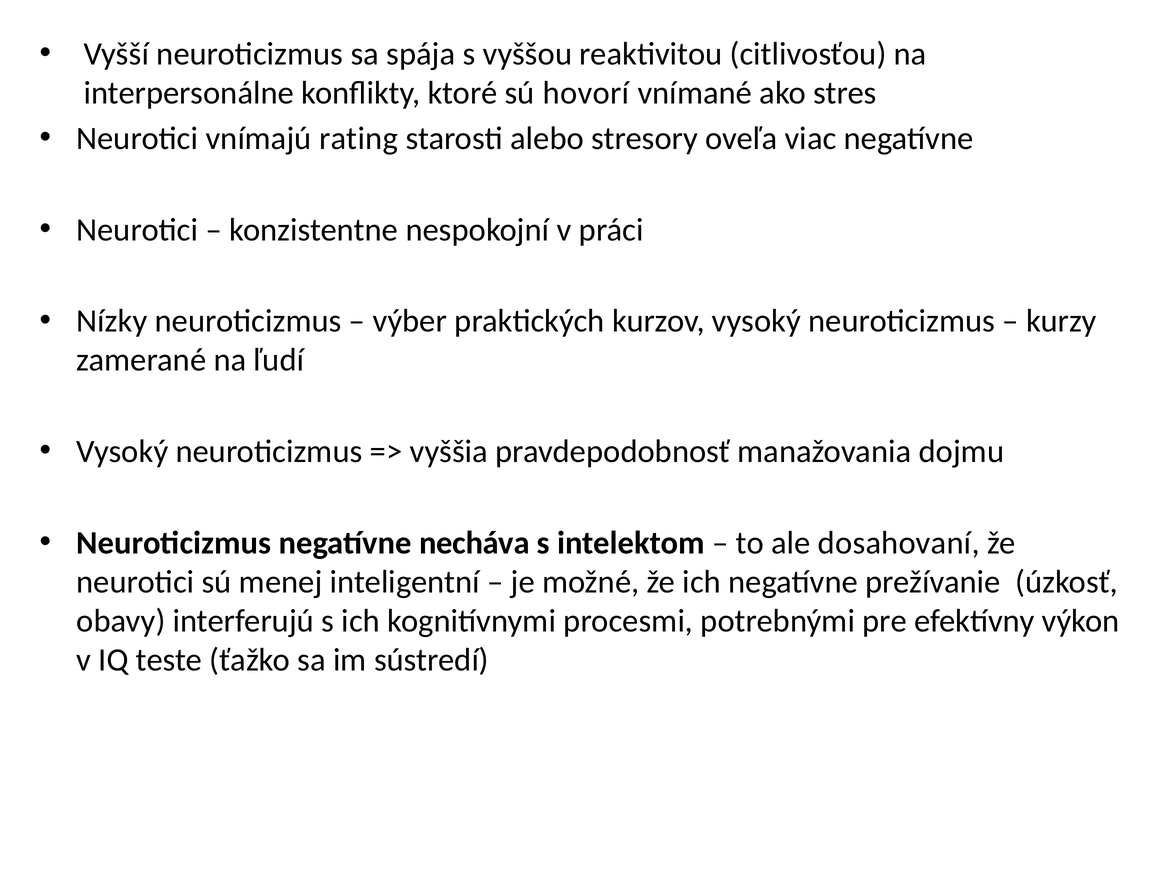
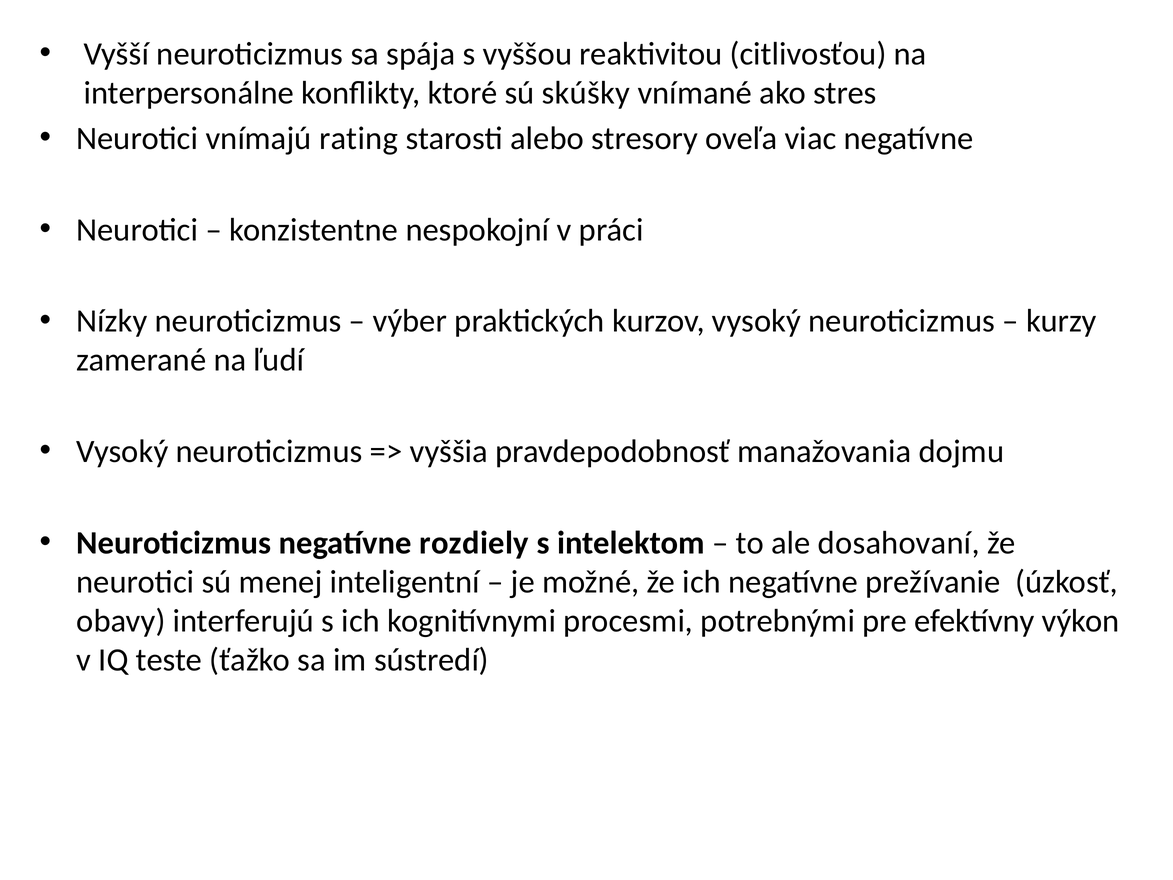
hovorí: hovorí -> skúšky
necháva: necháva -> rozdiely
